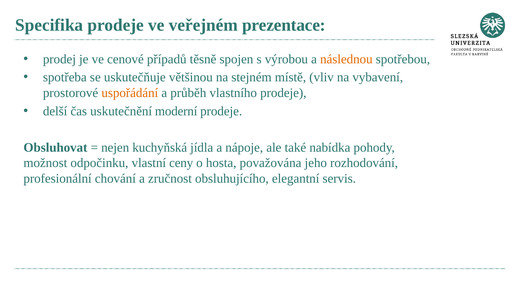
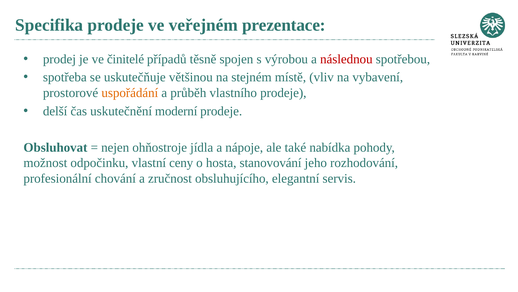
cenové: cenové -> činitelé
následnou colour: orange -> red
kuchyňská: kuchyňská -> ohňostroje
považována: považována -> stanovování
